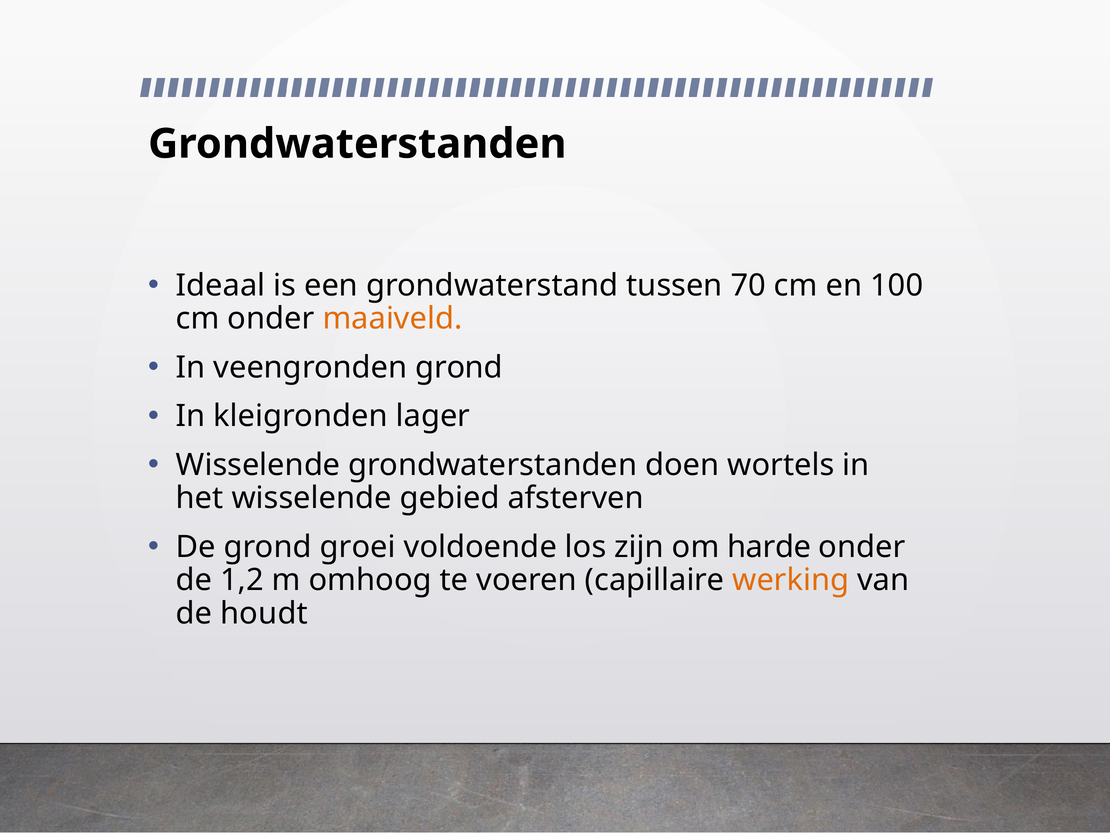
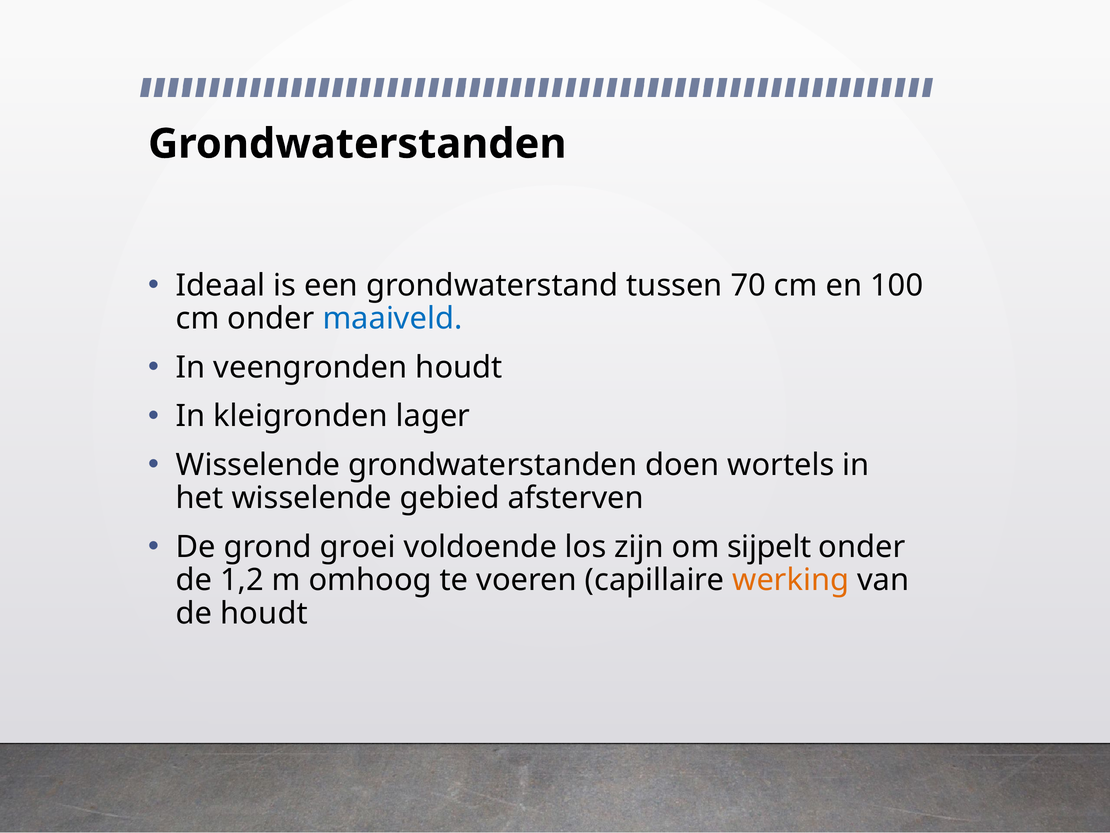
maaiveld colour: orange -> blue
veengronden grond: grond -> houdt
harde: harde -> sijpelt
